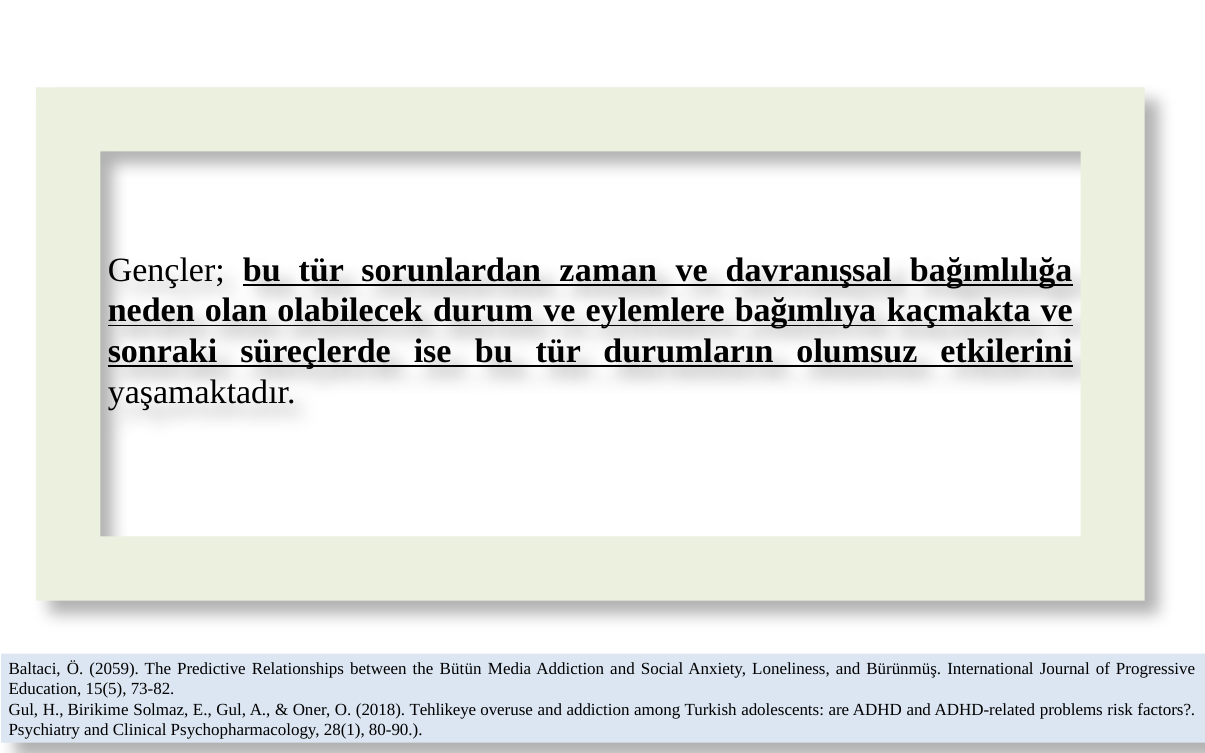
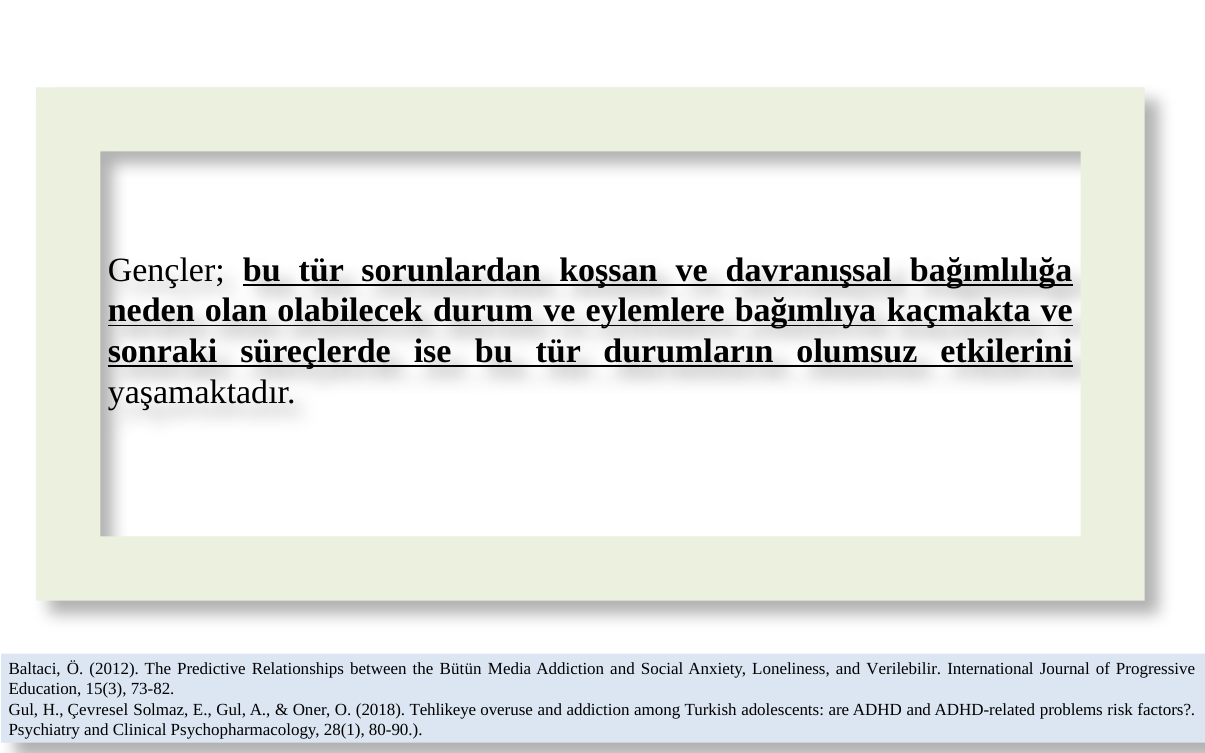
zaman: zaman -> koşsan
2059: 2059 -> 2012
Bürünmüş: Bürünmüş -> Verilebilir
15(5: 15(5 -> 15(3
Birikime: Birikime -> Çevresel
